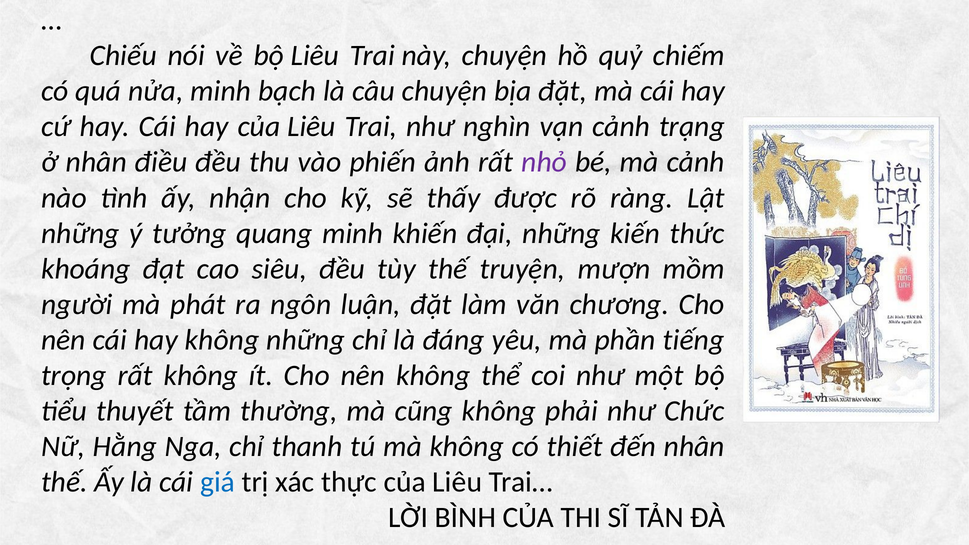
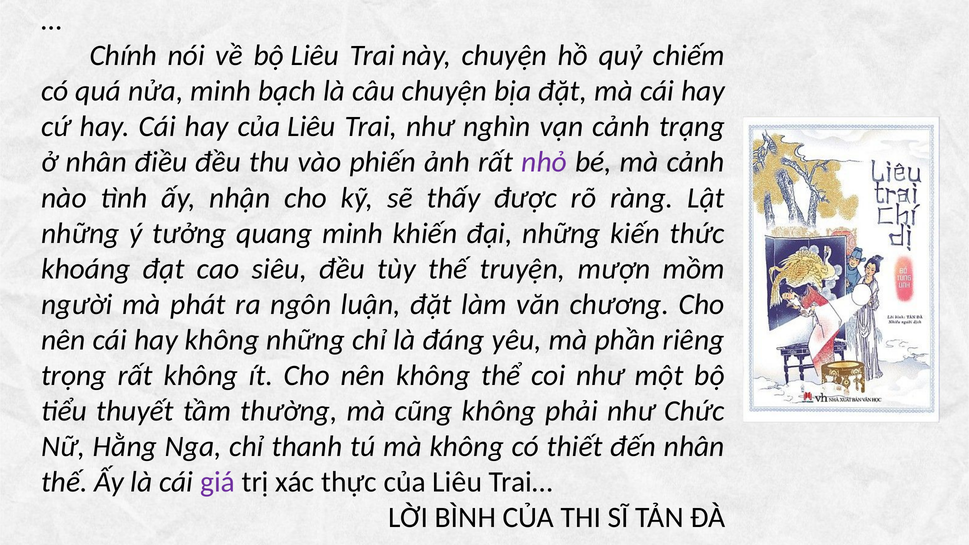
Chiếu: Chiếu -> Chính
tiếng: tiếng -> riêng
giá colour: blue -> purple
